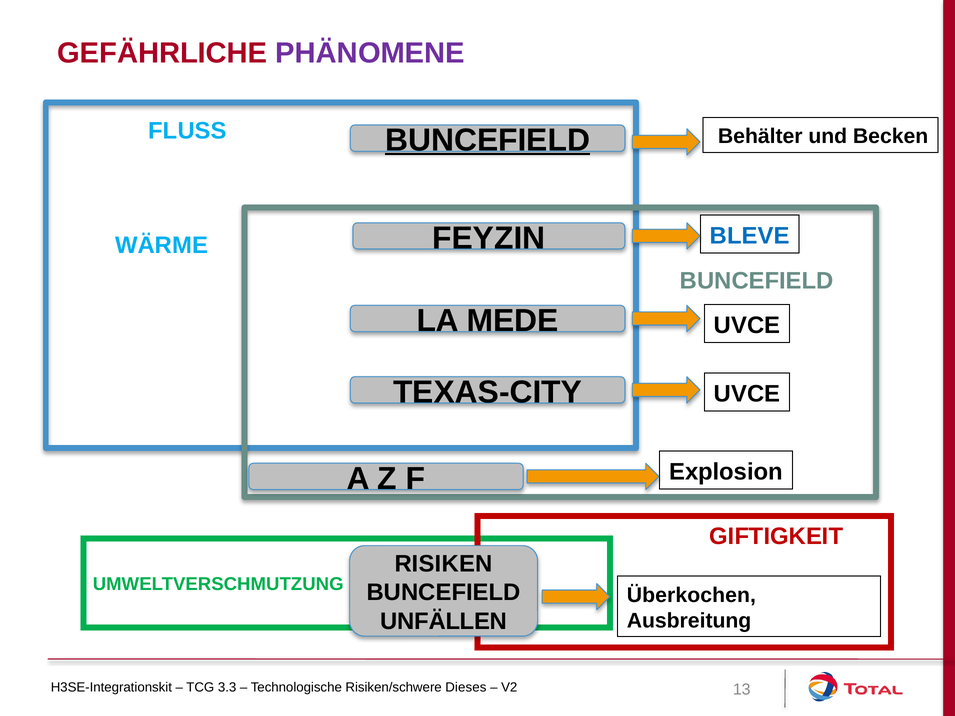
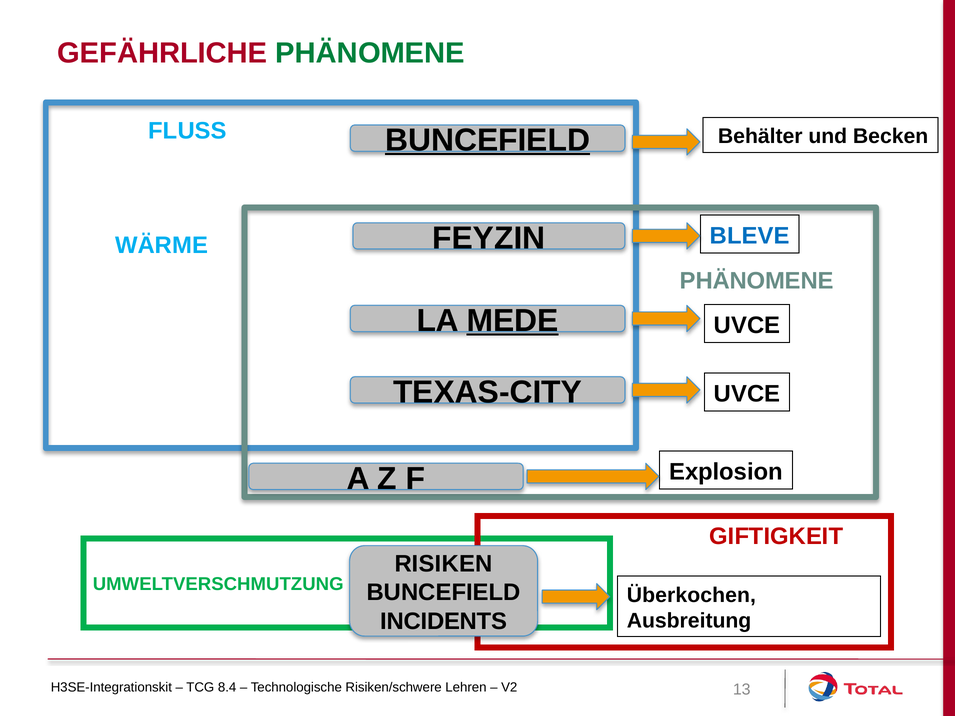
PHÄNOMENE at (370, 53) colour: purple -> green
BUNCEFIELD at (757, 281): BUNCEFIELD -> PHÄNOMENE
MEDE underline: none -> present
UNFÄLLEN: UNFÄLLEN -> INCIDENTS
3.3: 3.3 -> 8.4
Dieses: Dieses -> Lehren
